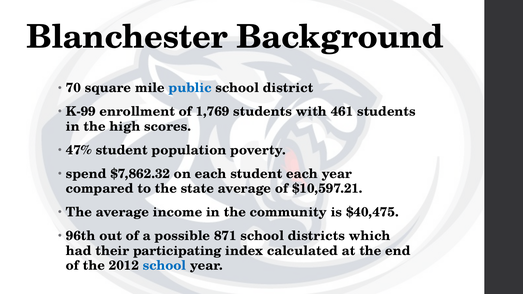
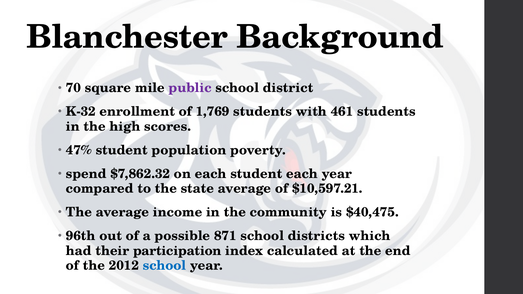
public colour: blue -> purple
K-99: K-99 -> K-32
participating: participating -> participation
